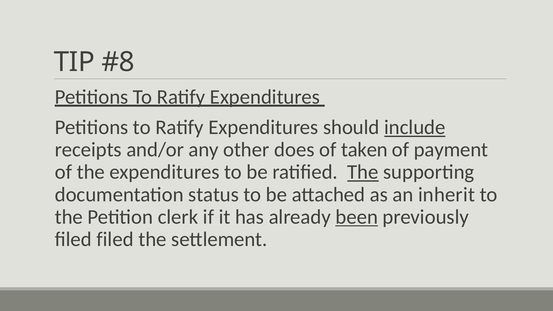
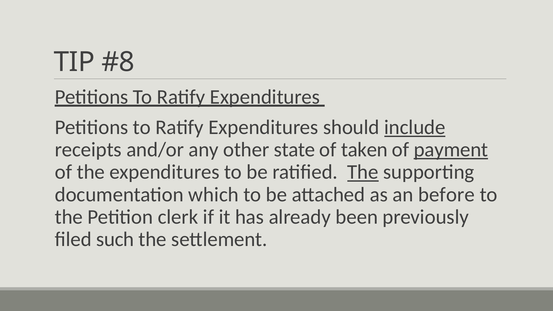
does: does -> state
payment underline: none -> present
status: status -> which
inherit: inherit -> before
been underline: present -> none
filed filed: filed -> such
